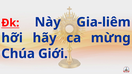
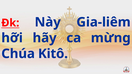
Giới: Giới -> Kitô
